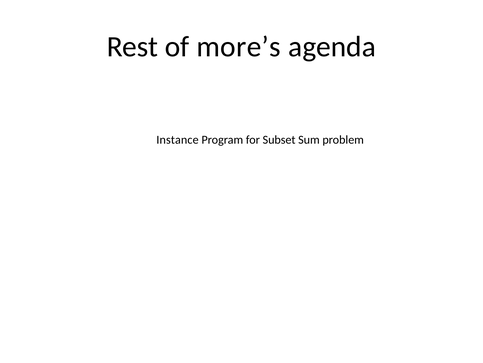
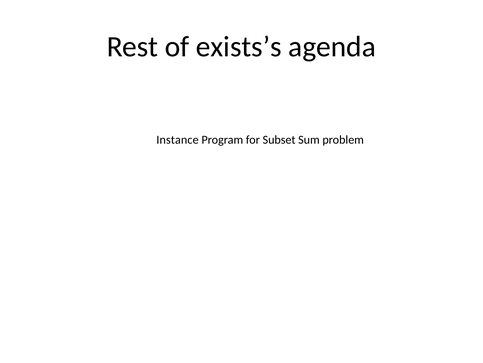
more’s: more’s -> exists’s
